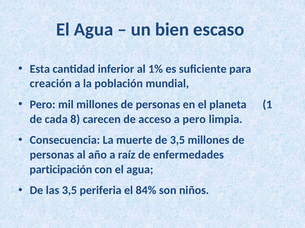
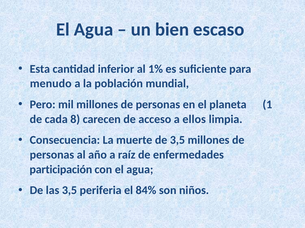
creación: creación -> menudo
a pero: pero -> ellos
